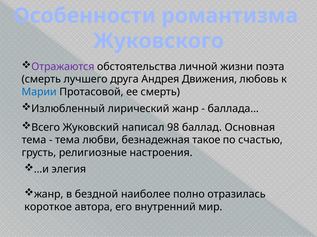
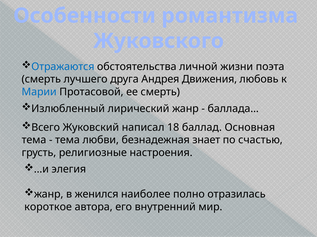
Отражаются colour: purple -> blue
98: 98 -> 18
такое: такое -> знает
бездной: бездной -> женился
